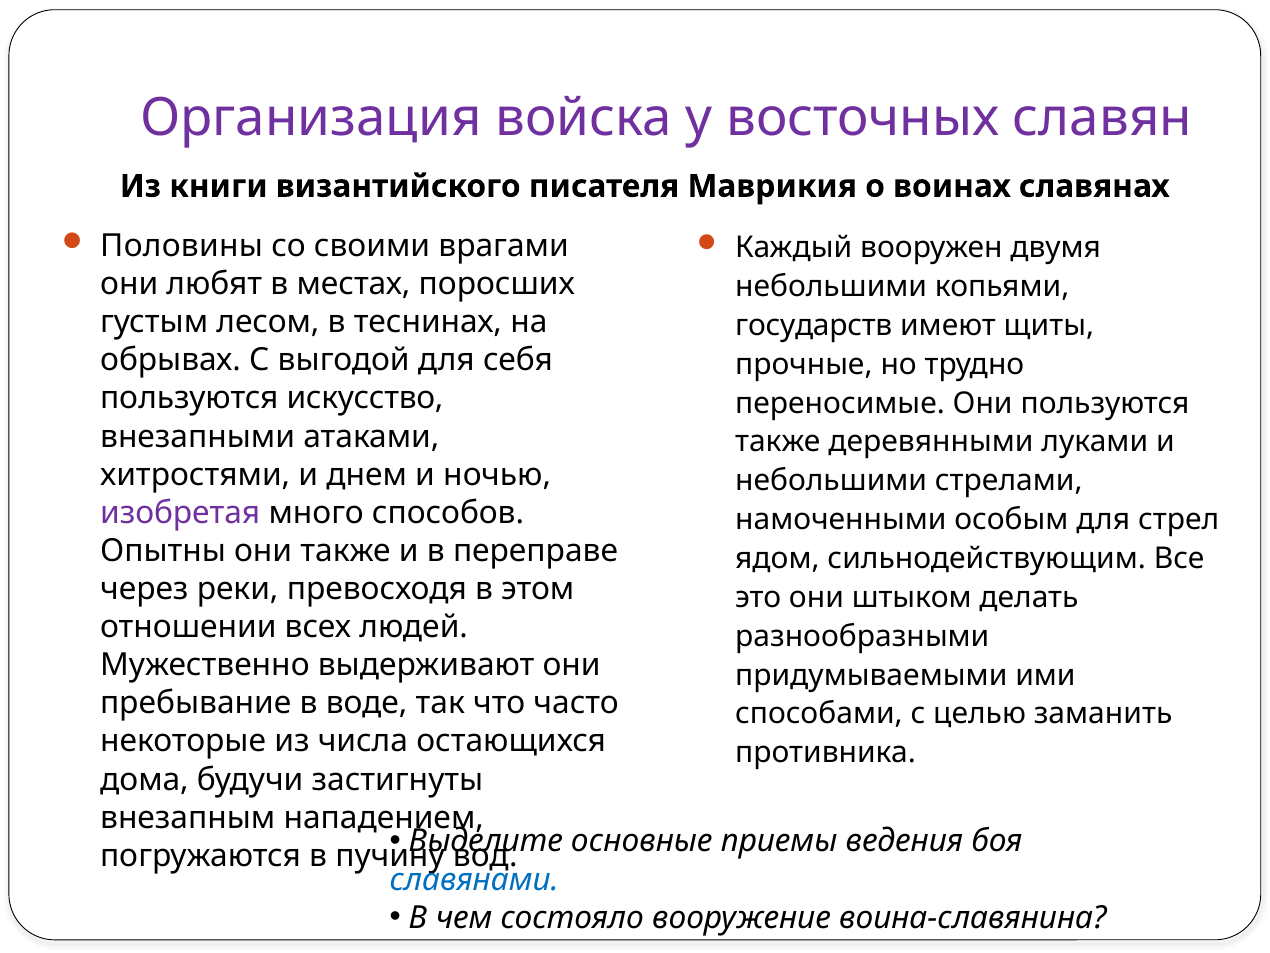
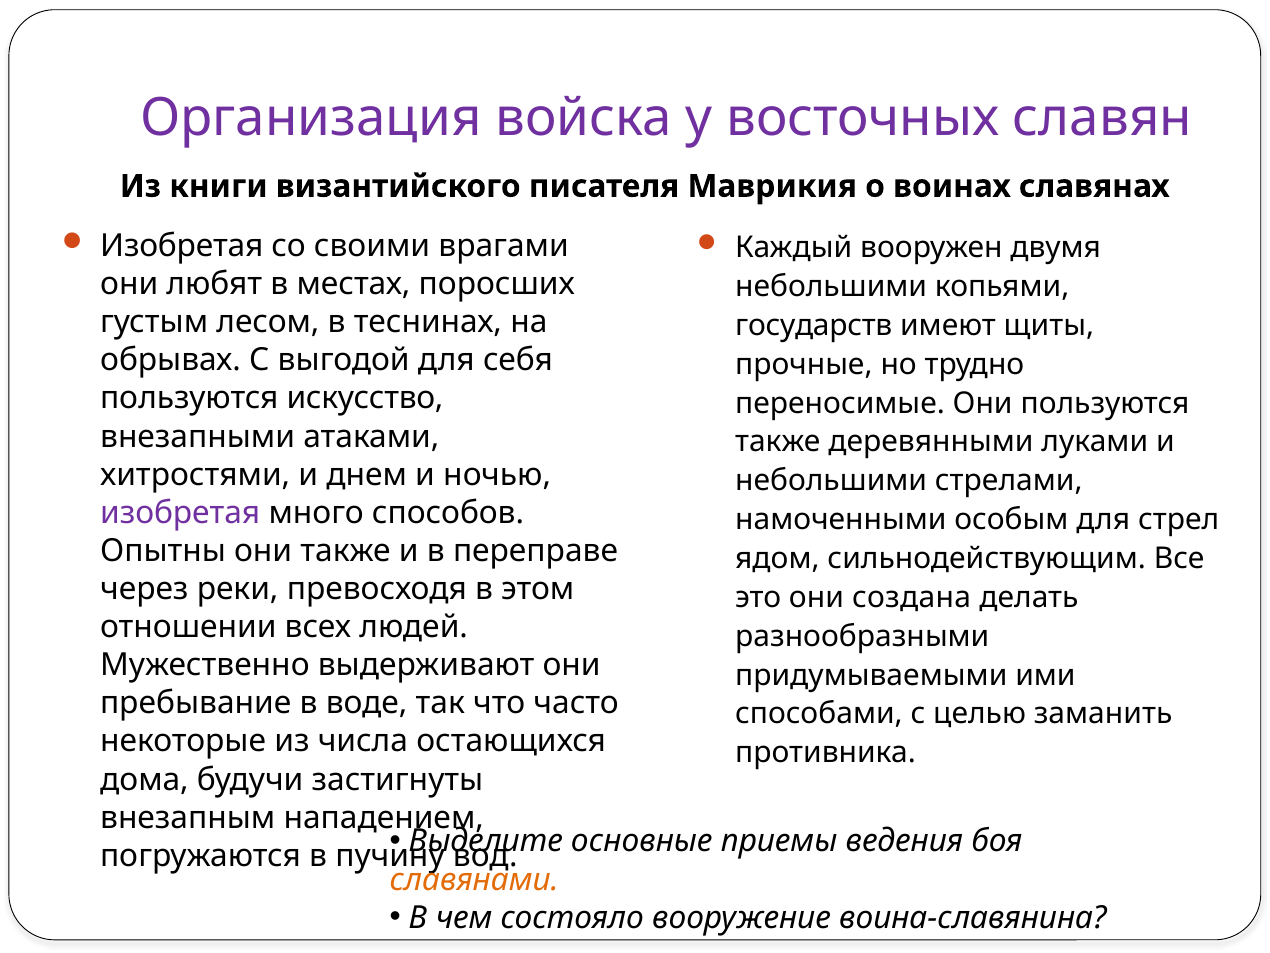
Половины at (182, 246): Половины -> Изобретая
штыком: штыком -> создана
славянами colour: blue -> orange
